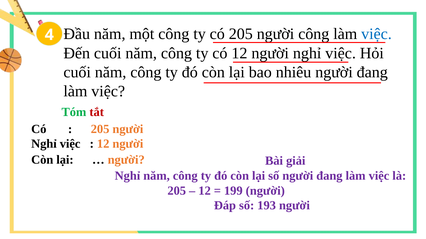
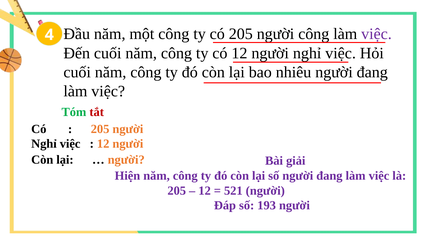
việc at (376, 34) colour: blue -> purple
Nghỉ at (127, 176): Nghỉ -> Hiện
199: 199 -> 521
